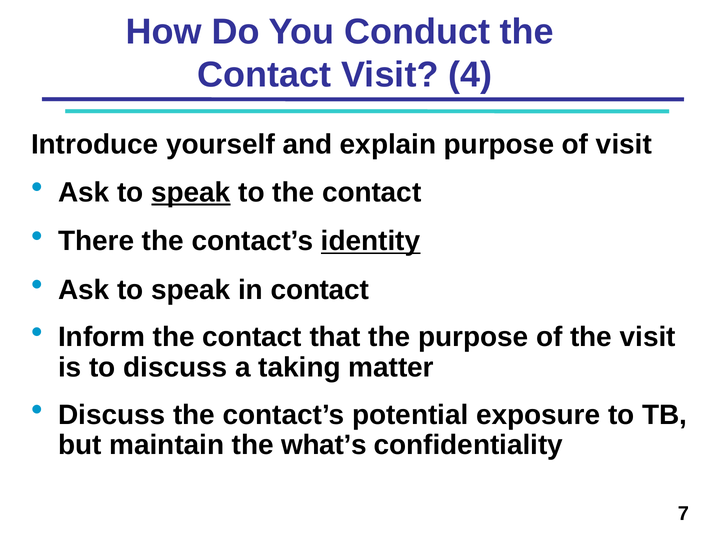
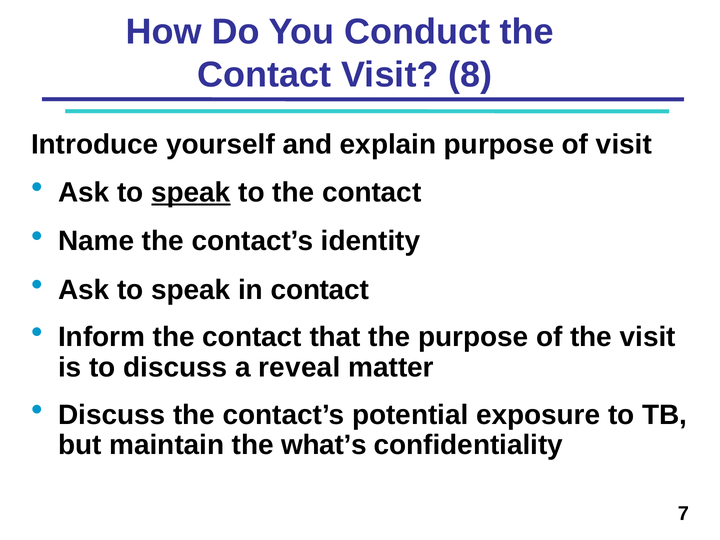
4: 4 -> 8
There: There -> Name
identity underline: present -> none
taking: taking -> reveal
